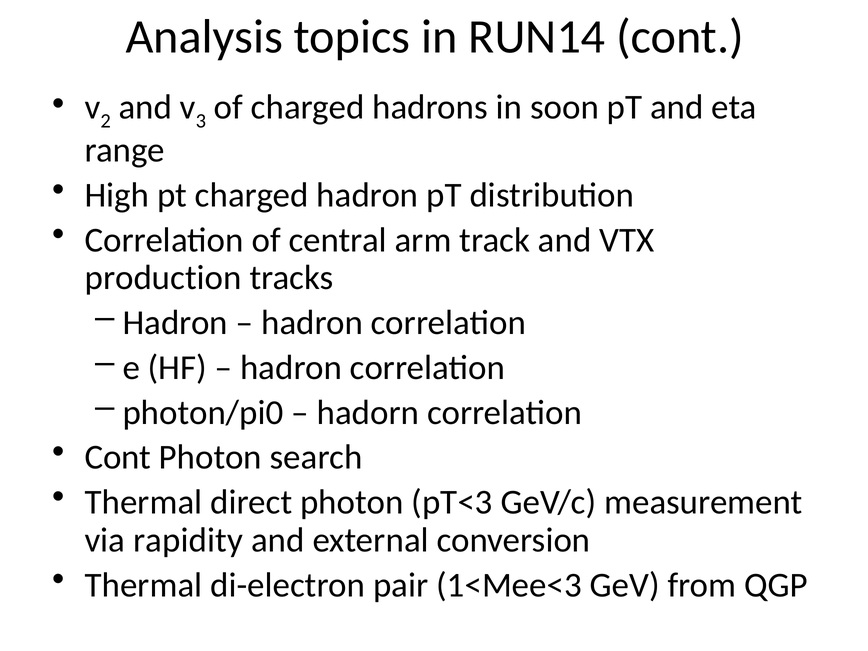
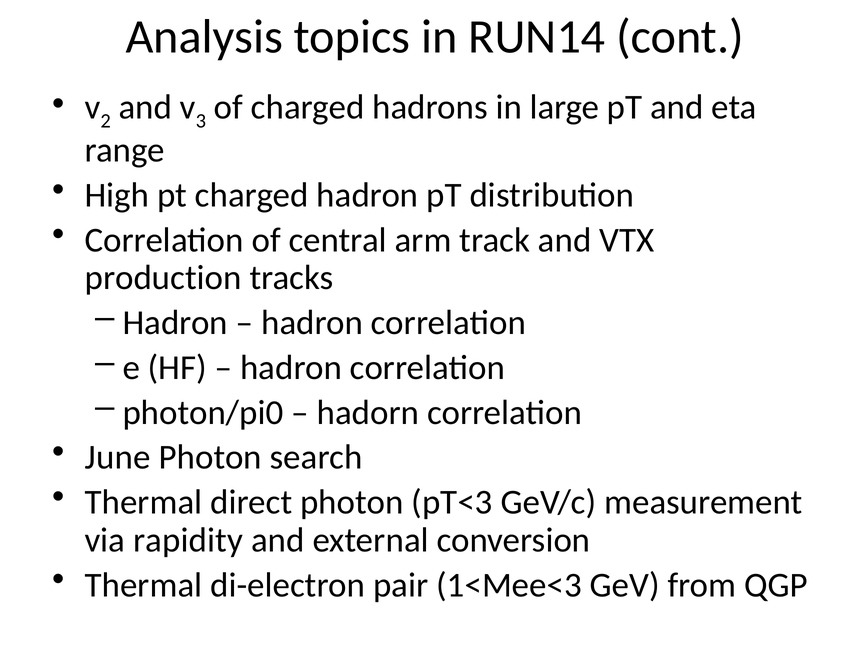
soon: soon -> large
Cont at (118, 457): Cont -> June
